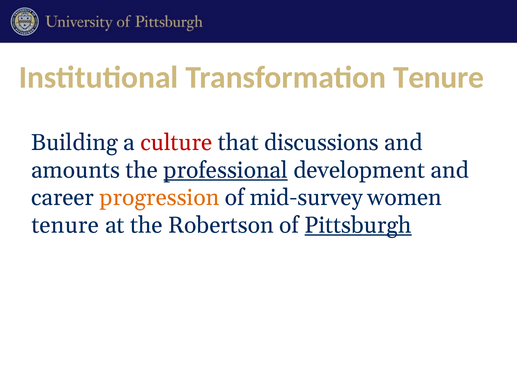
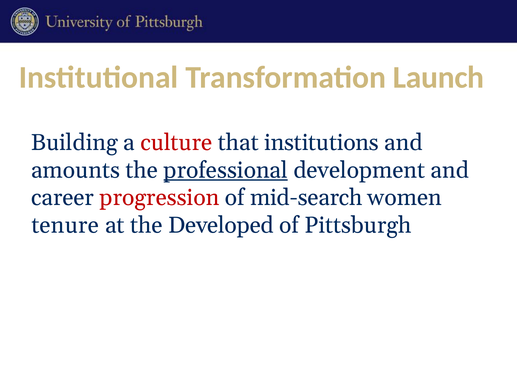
Transformation Tenure: Tenure -> Launch
discussions: discussions -> institutions
progression colour: orange -> red
mid-survey: mid-survey -> mid-search
Robertson: Robertson -> Developed
Pittsburgh underline: present -> none
